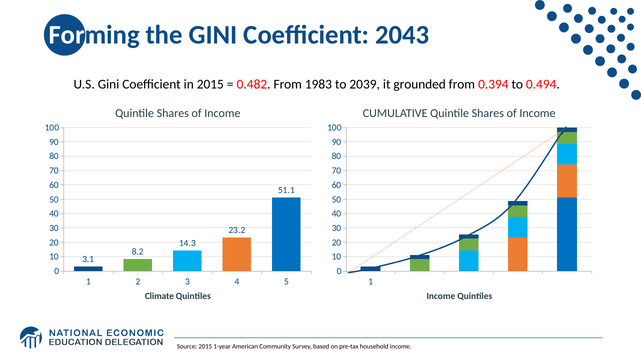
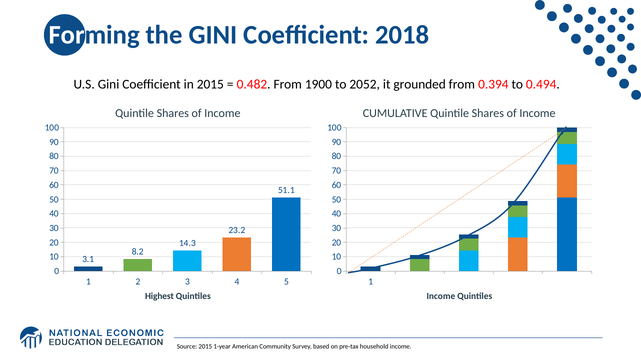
2043: 2043 -> 2018
1983: 1983 -> 1900
2039: 2039 -> 2052
Climate: Climate -> Highest
